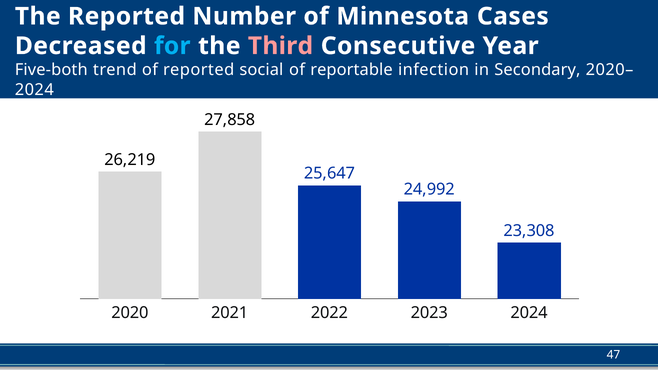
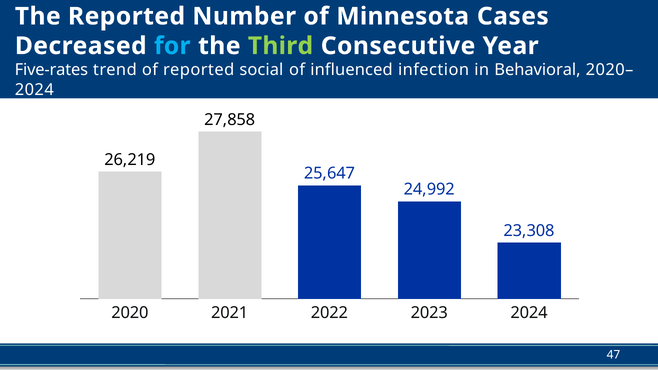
Third colour: pink -> light green
Five-both: Five-both -> Five-rates
reportable: reportable -> influenced
Secondary: Secondary -> Behavioral
